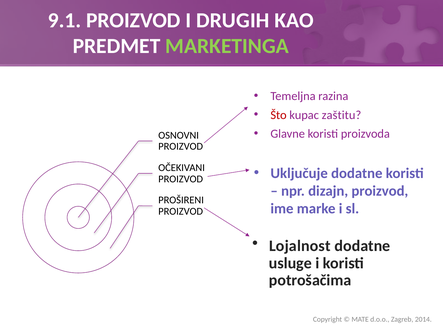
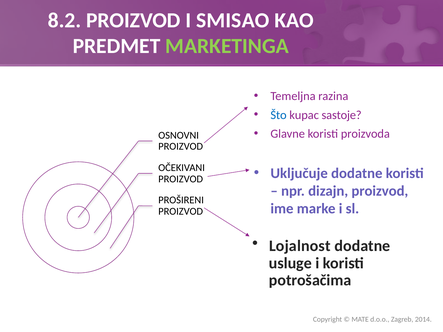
9.1: 9.1 -> 8.2
DRUGIH: DRUGIH -> SMISAO
Što colour: red -> blue
zaštitu: zaštitu -> sastoje
